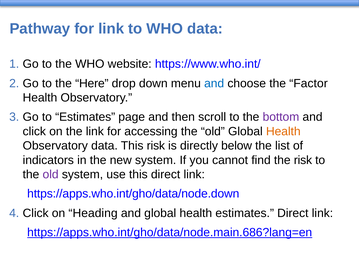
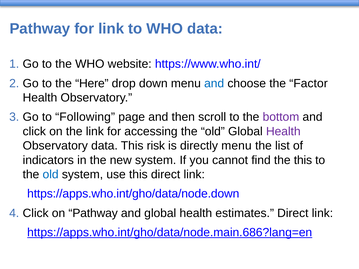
to Estimates: Estimates -> Following
Health at (283, 131) colour: orange -> purple
directly below: below -> menu
the risk: risk -> this
old at (51, 175) colour: purple -> blue
on Heading: Heading -> Pathway
